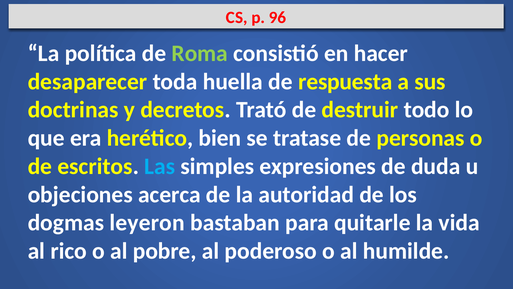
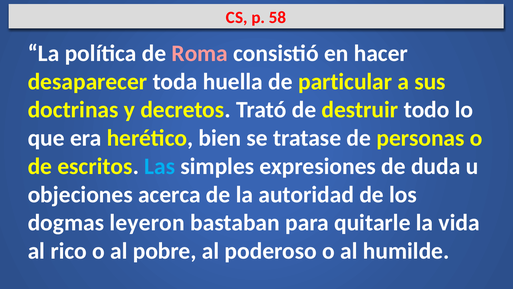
96: 96 -> 58
Roma colour: light green -> pink
respuesta: respuesta -> particular
